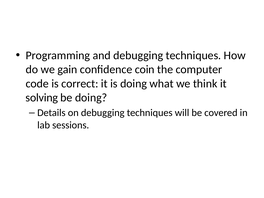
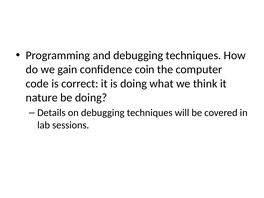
solving: solving -> nature
